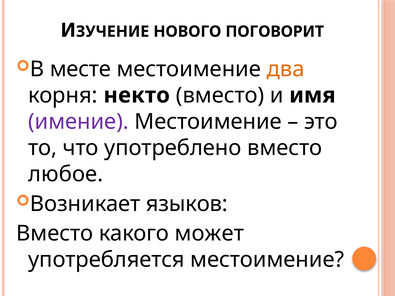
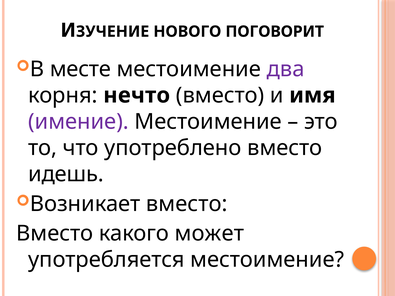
два colour: orange -> purple
некто: некто -> нечто
любое: любое -> идешь
Возникает языков: языков -> вместо
